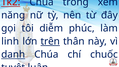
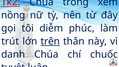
năng: năng -> nồng
linh: linh -> trút
danh underline: present -> none
